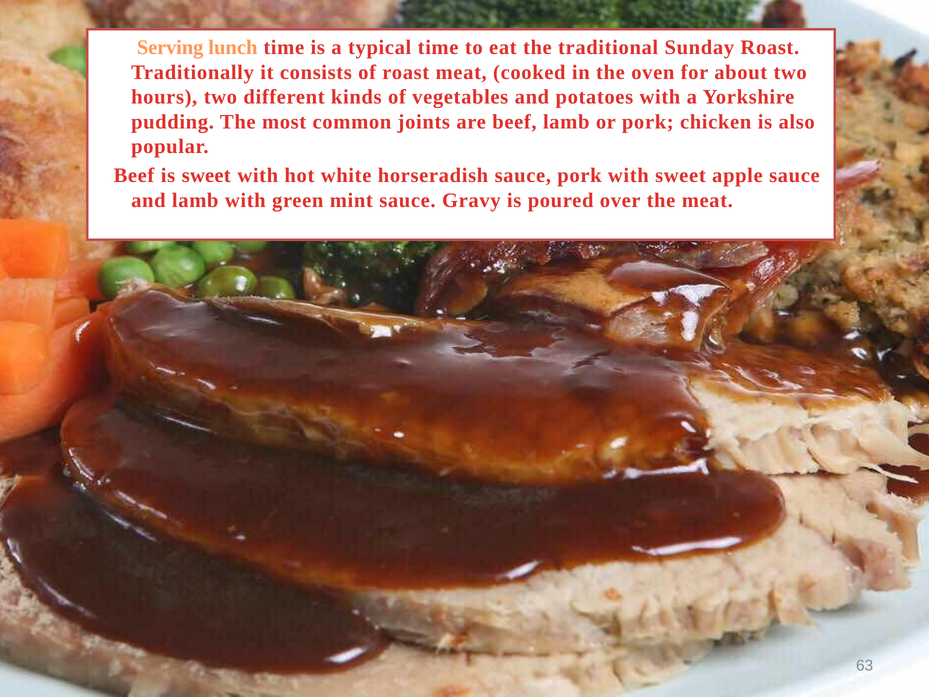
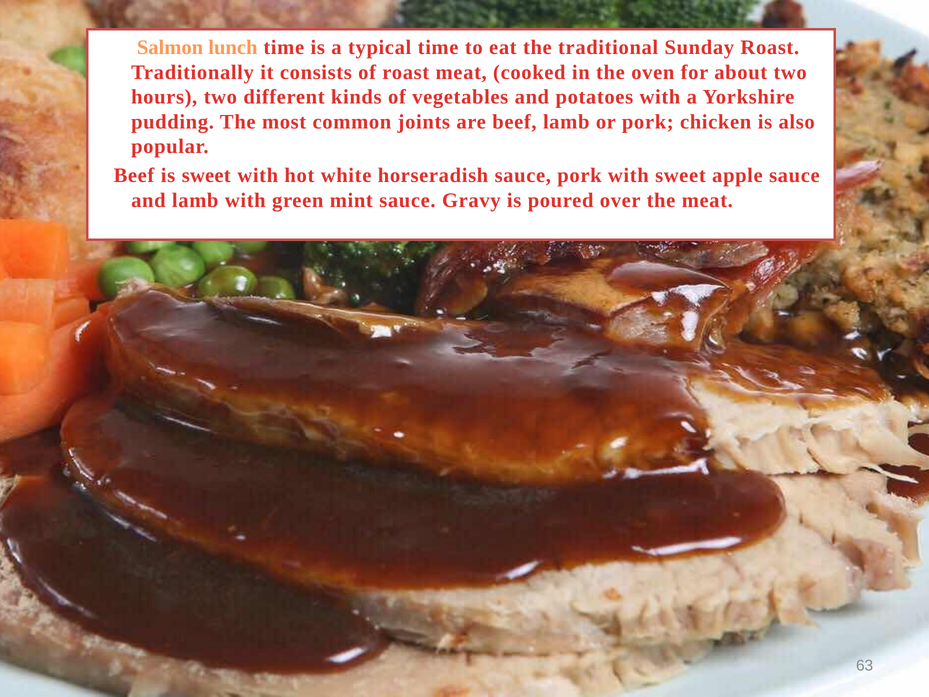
Serving: Serving -> Salmon
